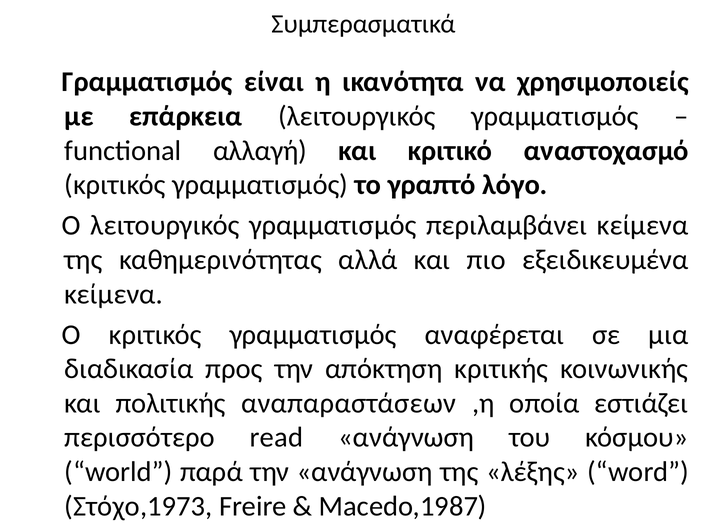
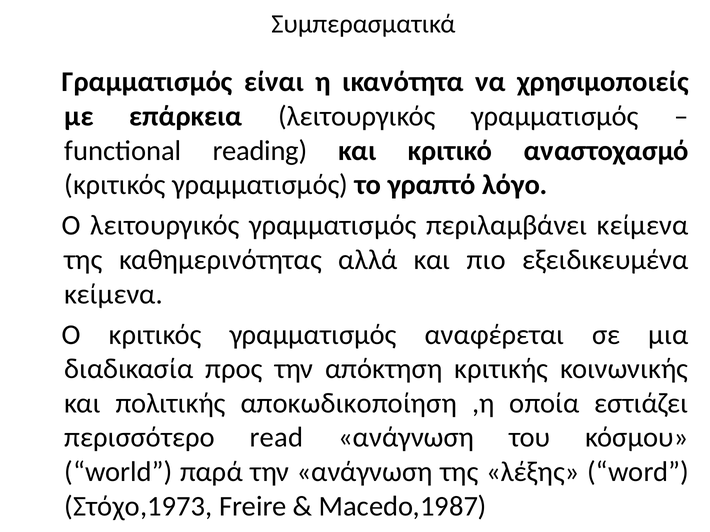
αλλαγή: αλλαγή -> reading
αναπαραστάσεων: αναπαραστάσεων -> αποκωδικοποίηση
